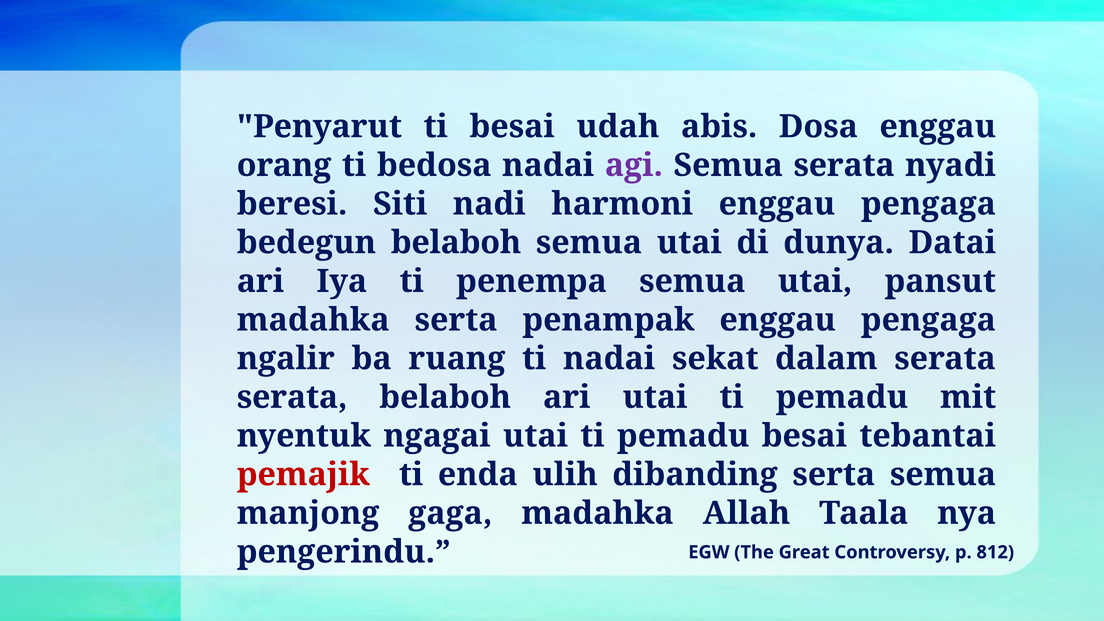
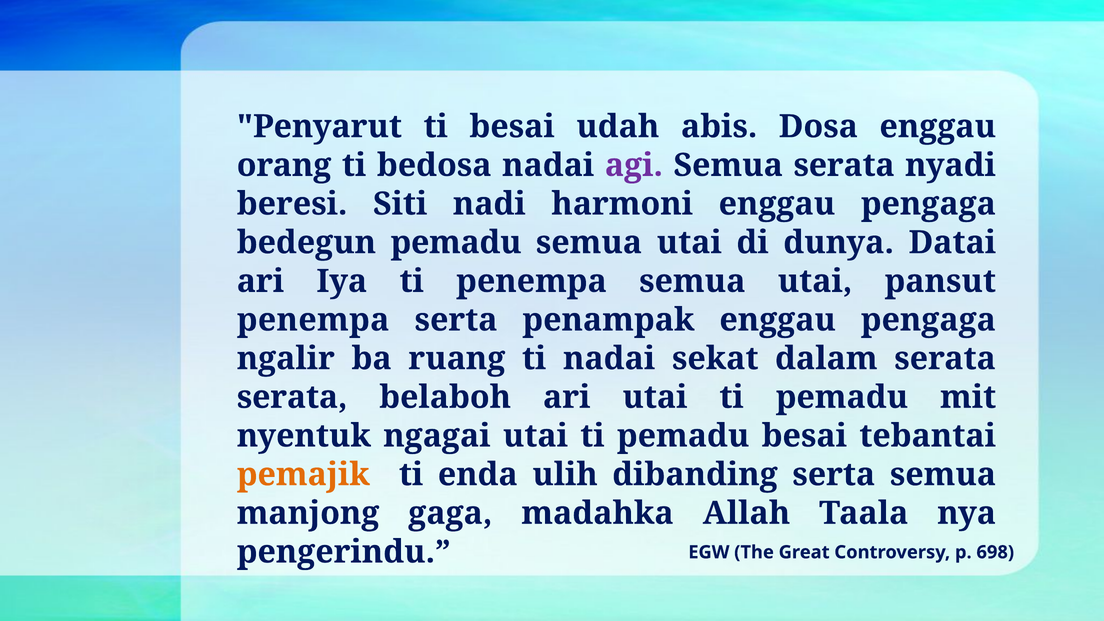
bedegun belaboh: belaboh -> pemadu
madahka at (313, 320): madahka -> penempa
pemajik colour: red -> orange
812: 812 -> 698
